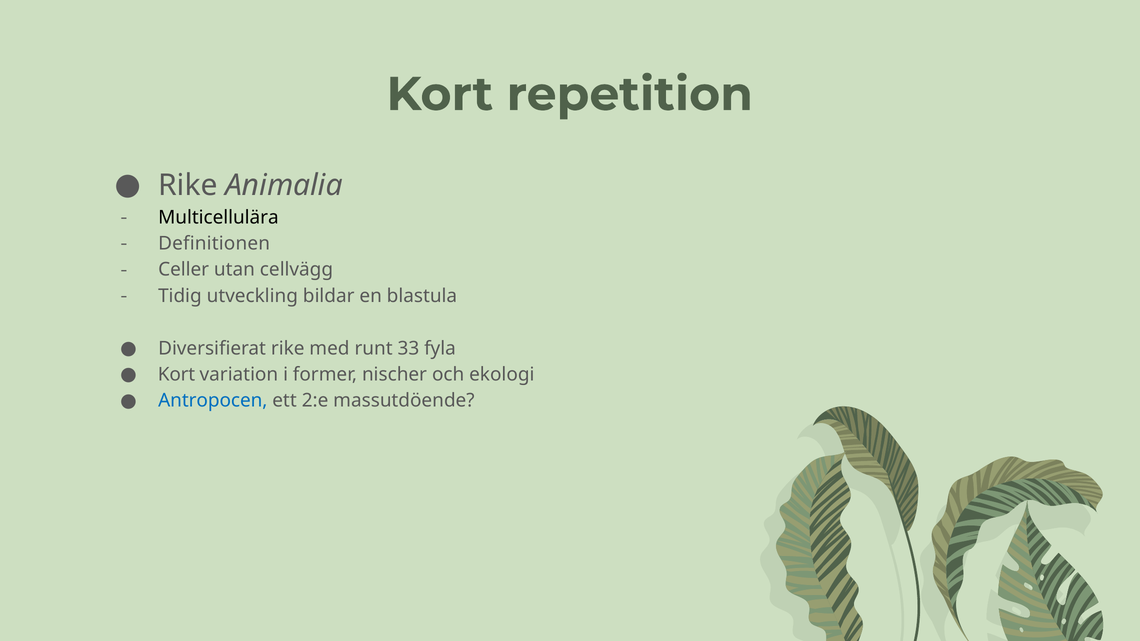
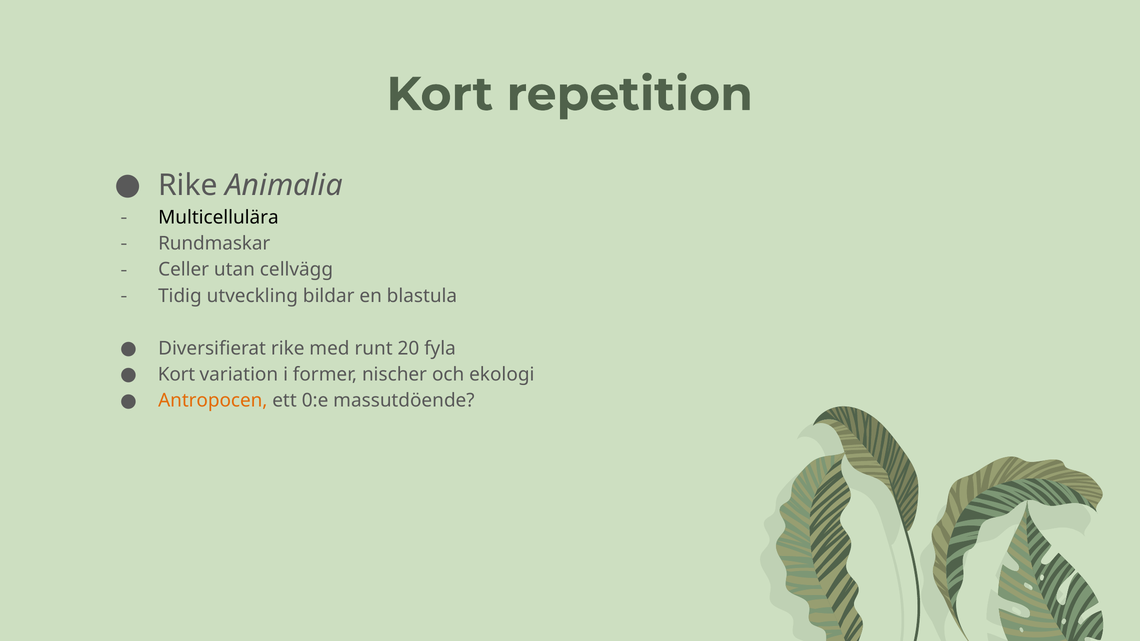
Definitionen: Definitionen -> Rundmaskar
33: 33 -> 20
Antropocen colour: blue -> orange
2:e: 2:e -> 0:e
